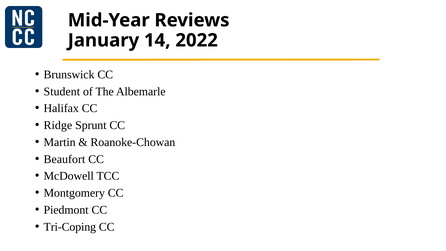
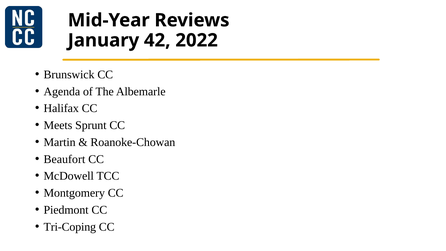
14: 14 -> 42
Student: Student -> Agenda
Ridge: Ridge -> Meets
